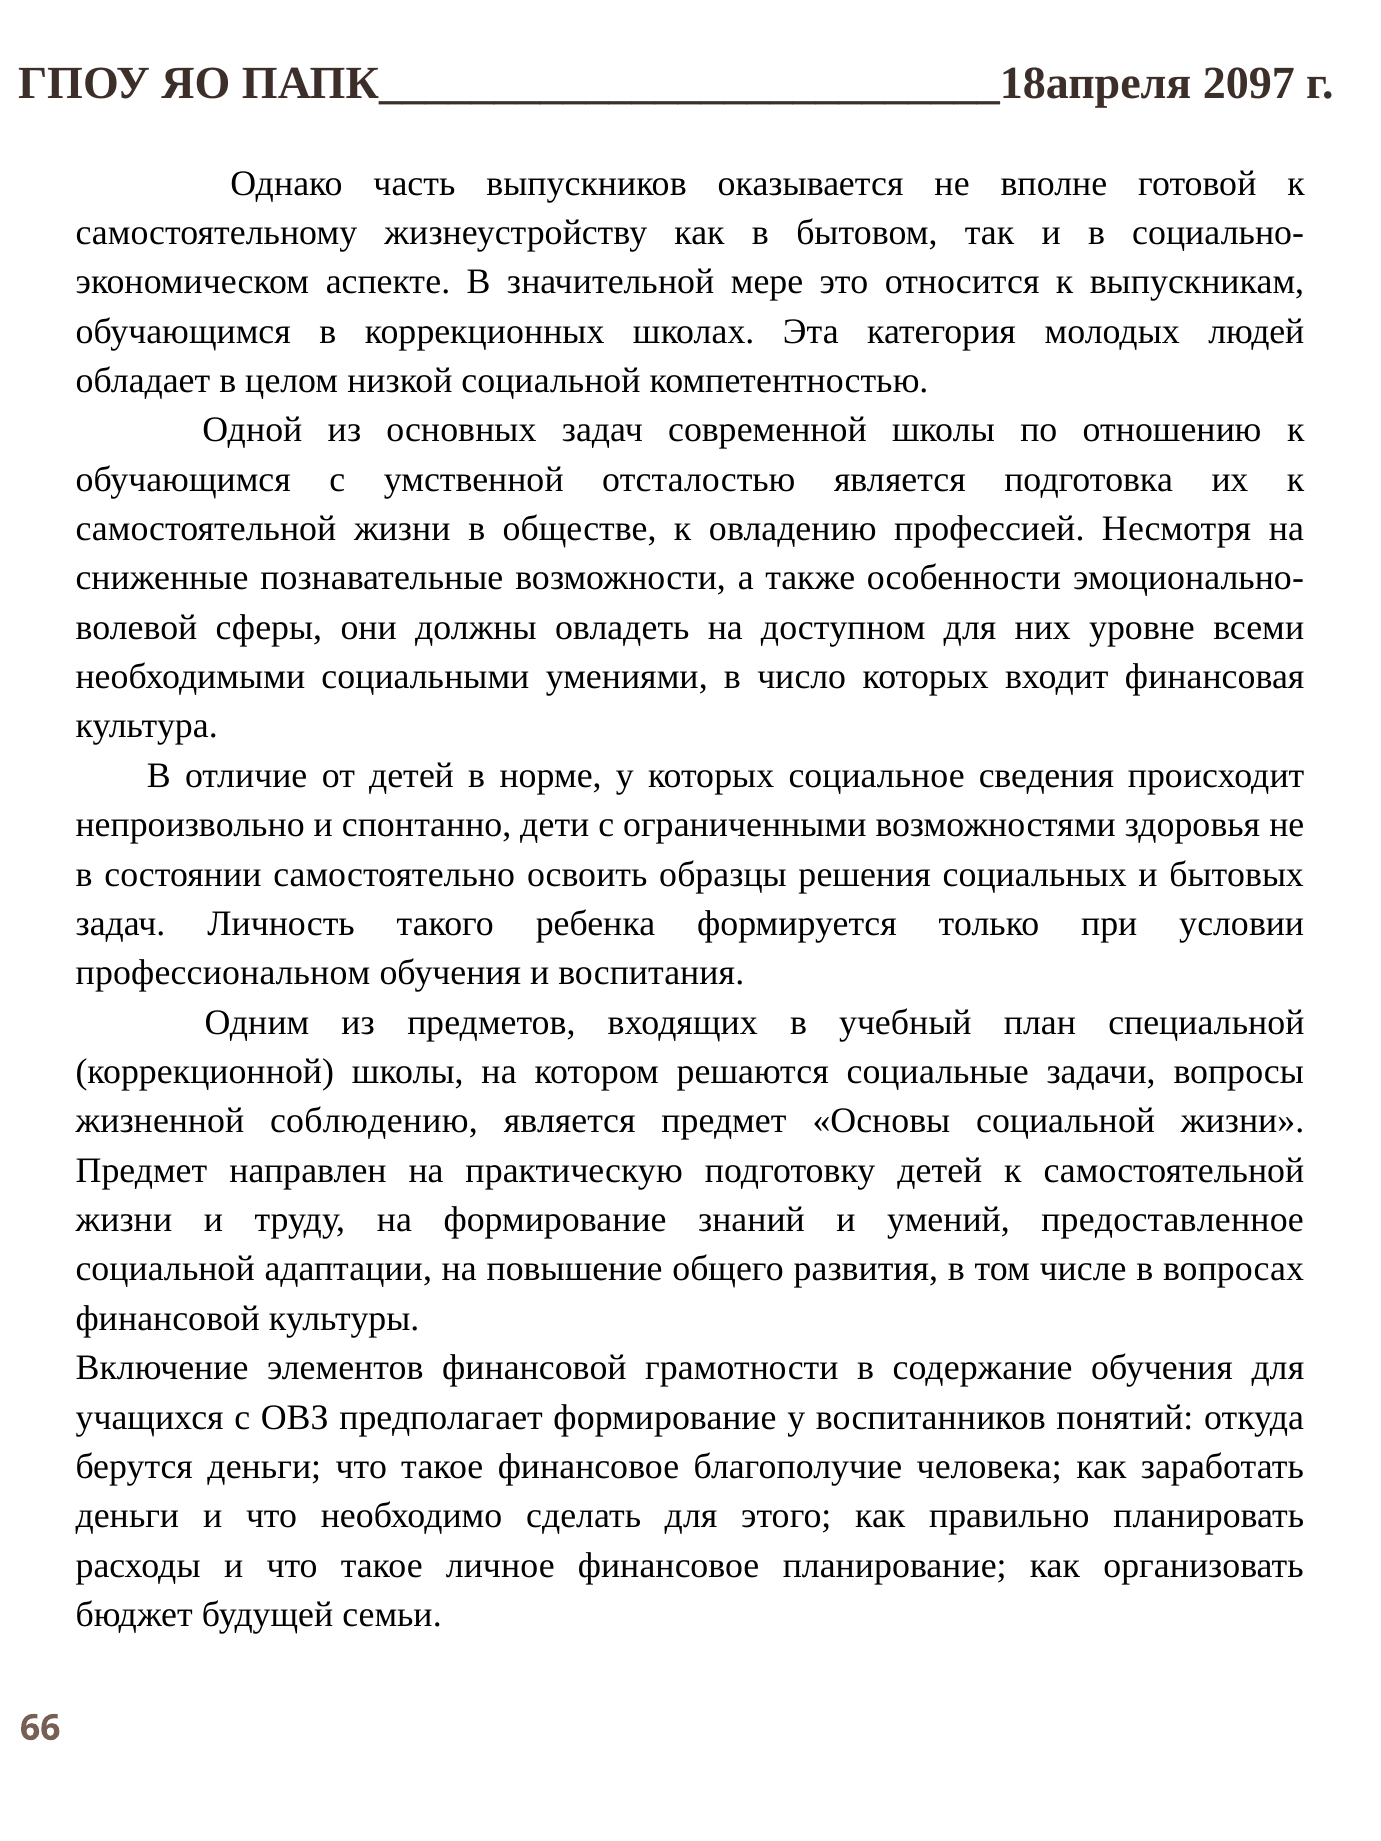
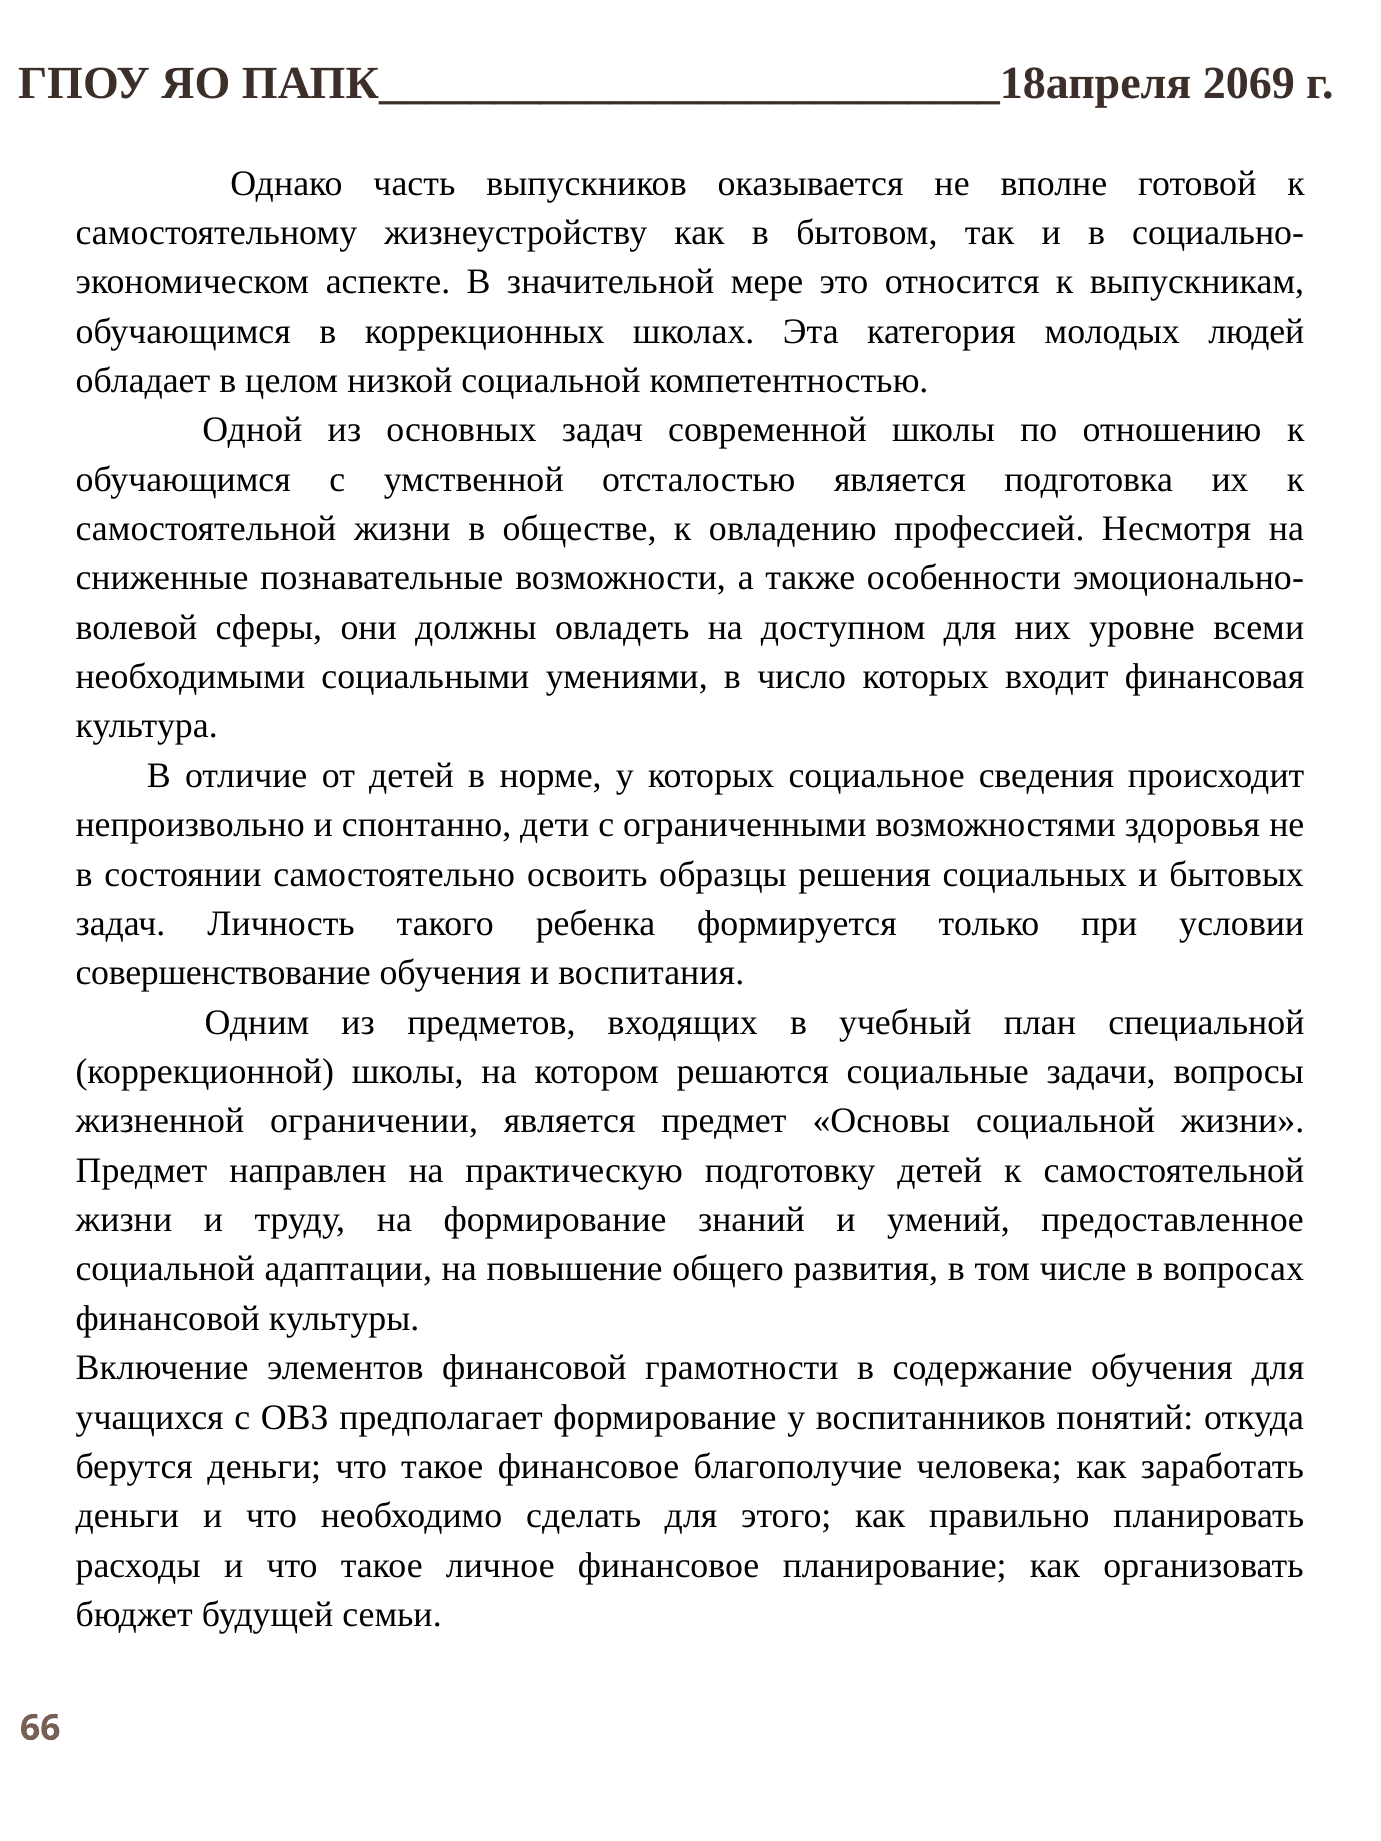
2097: 2097 -> 2069
профессиональном: профессиональном -> совершенствование
соблюдению: соблюдению -> ограничении
